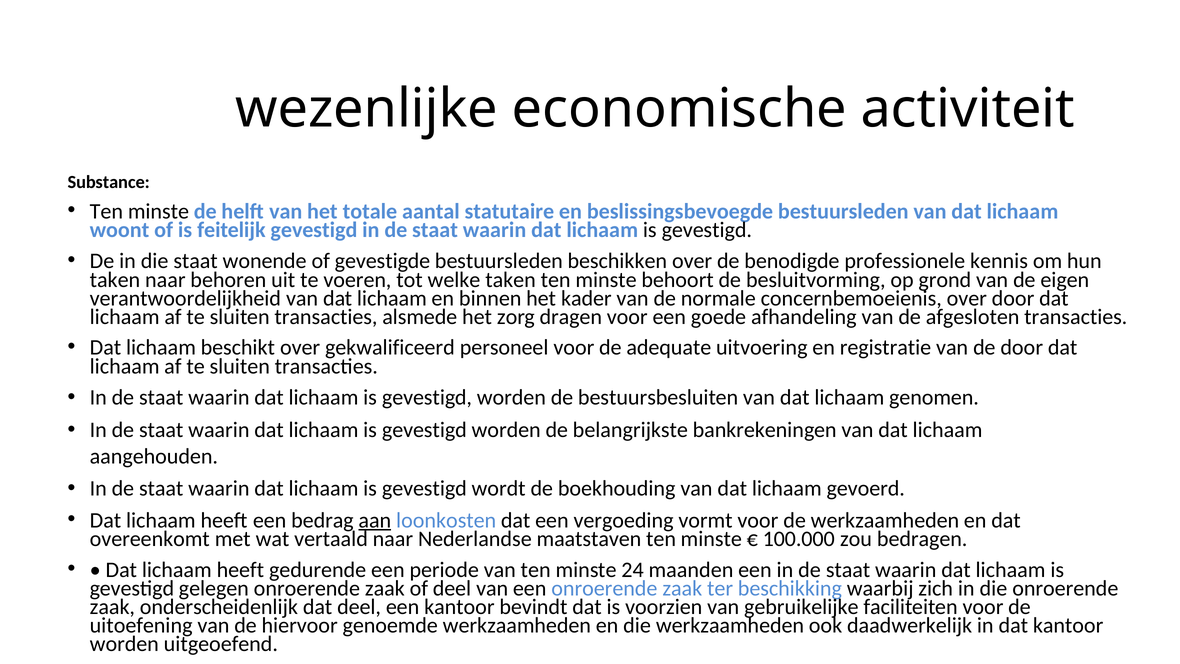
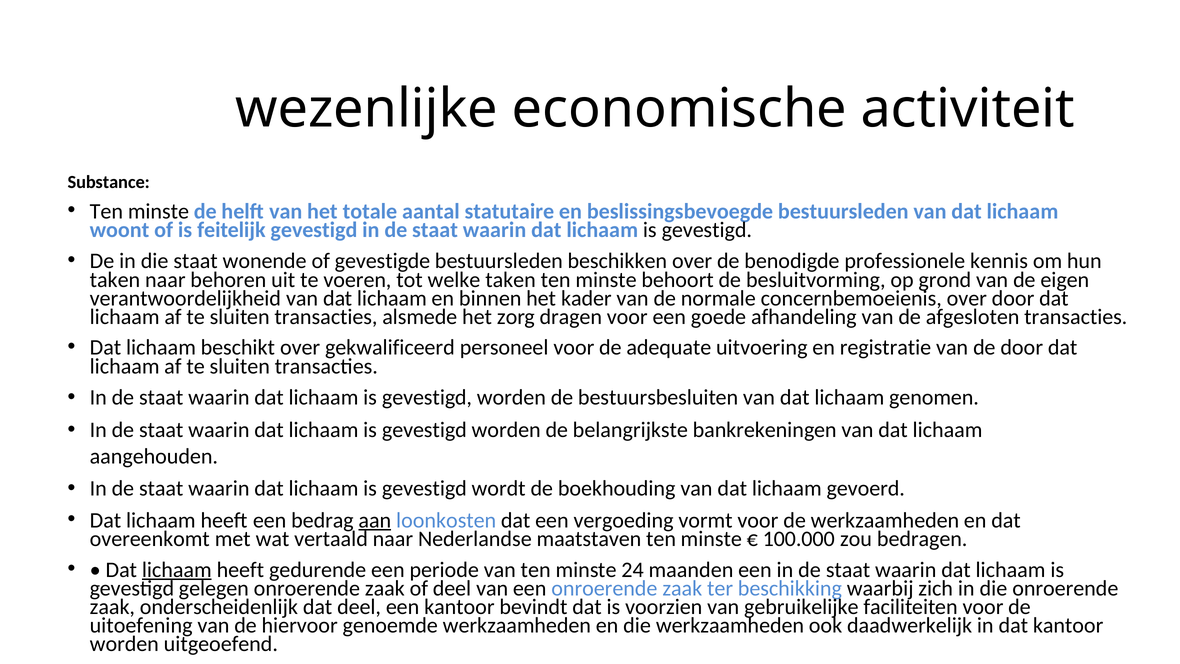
lichaam at (177, 570) underline: none -> present
